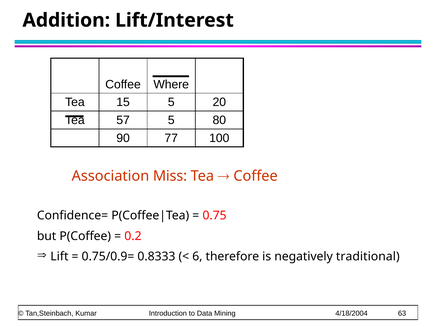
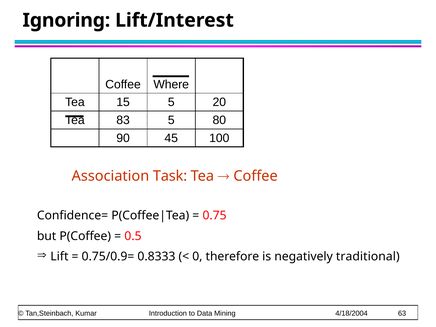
Addition: Addition -> Ignoring
57: 57 -> 83
77: 77 -> 45
Miss: Miss -> Task
0.2: 0.2 -> 0.5
6: 6 -> 0
